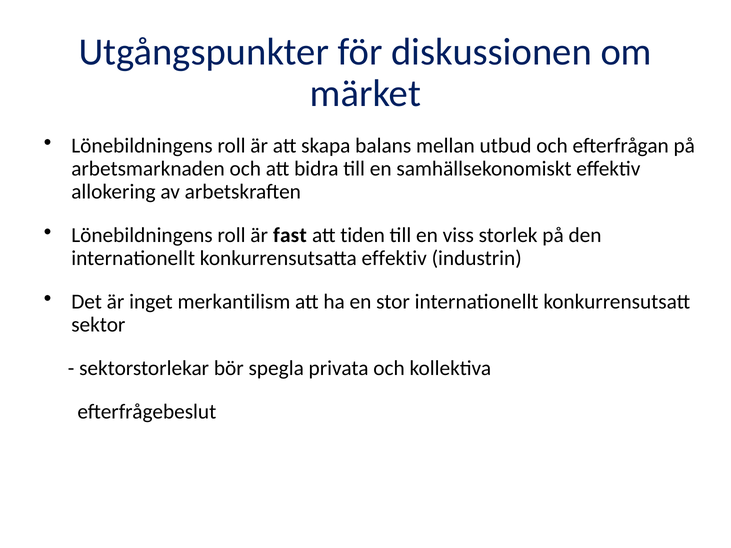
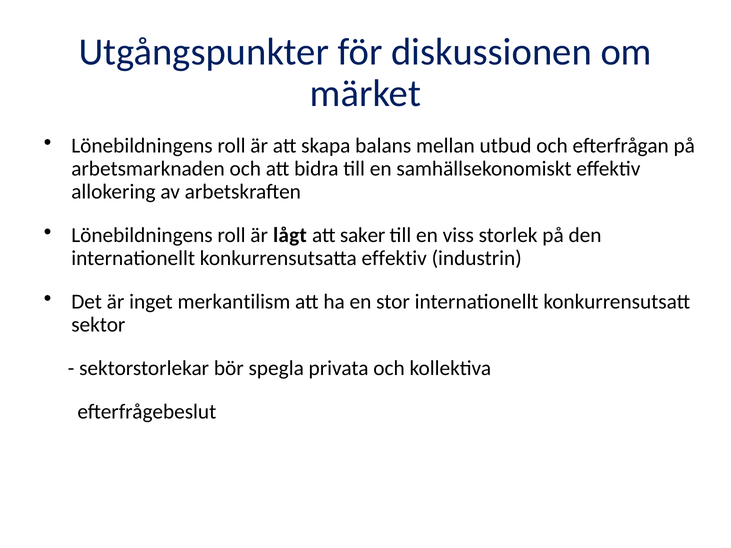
fast: fast -> lågt
tiden: tiden -> saker
